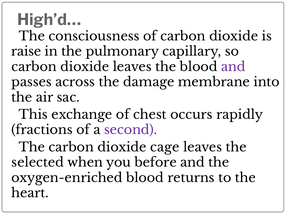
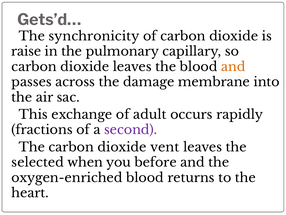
High’d…: High’d… -> Gets’d…
consciousness: consciousness -> synchronicity
and at (233, 67) colour: purple -> orange
chest: chest -> adult
cage: cage -> vent
